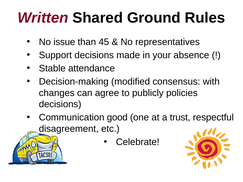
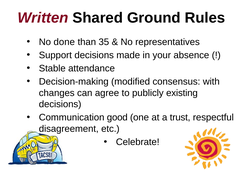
issue: issue -> done
45: 45 -> 35
policies: policies -> existing
